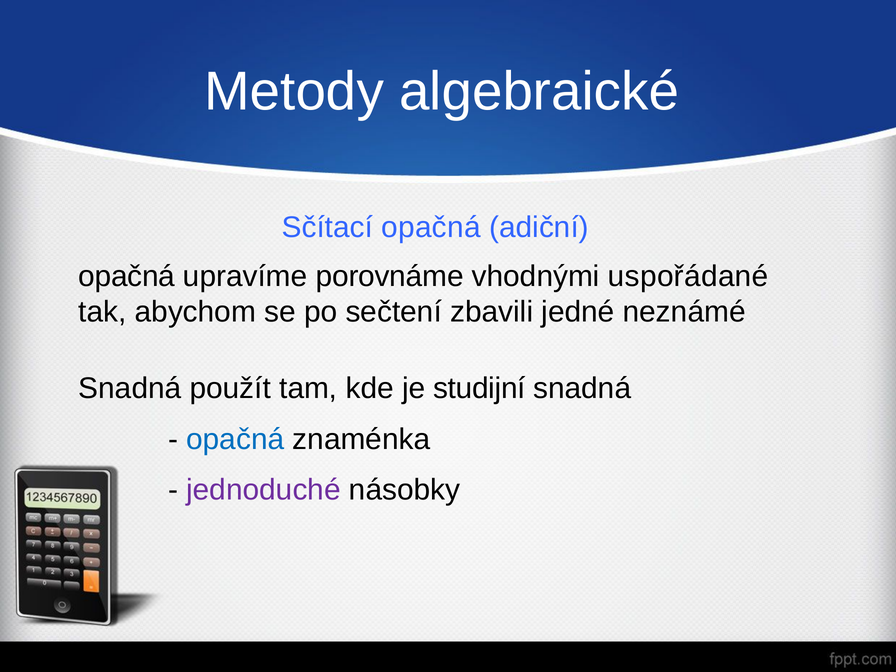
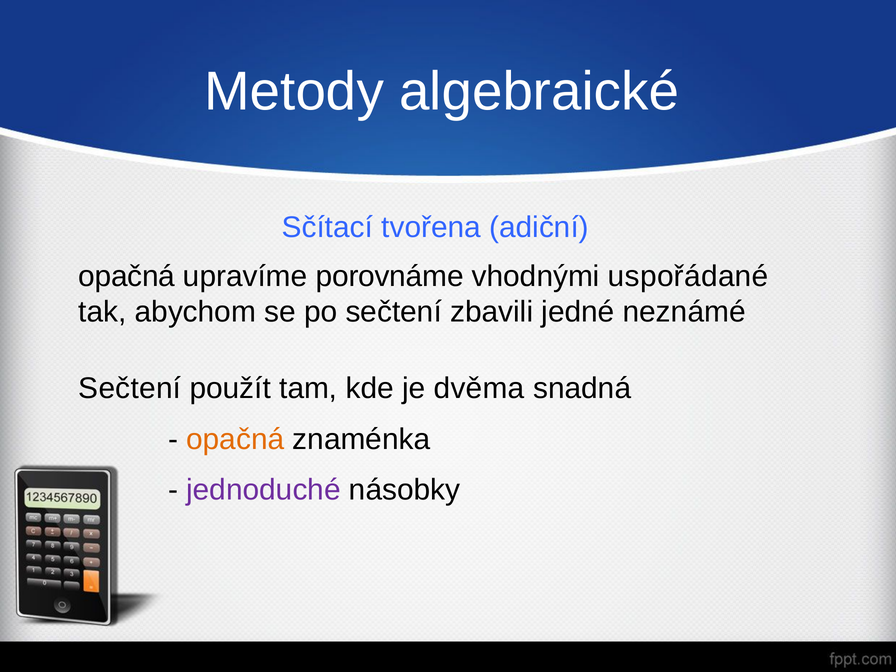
Sčítací opačná: opačná -> tvořena
Snadná at (130, 389): Snadná -> Sečtení
studijní: studijní -> dvěma
opačná at (235, 439) colour: blue -> orange
